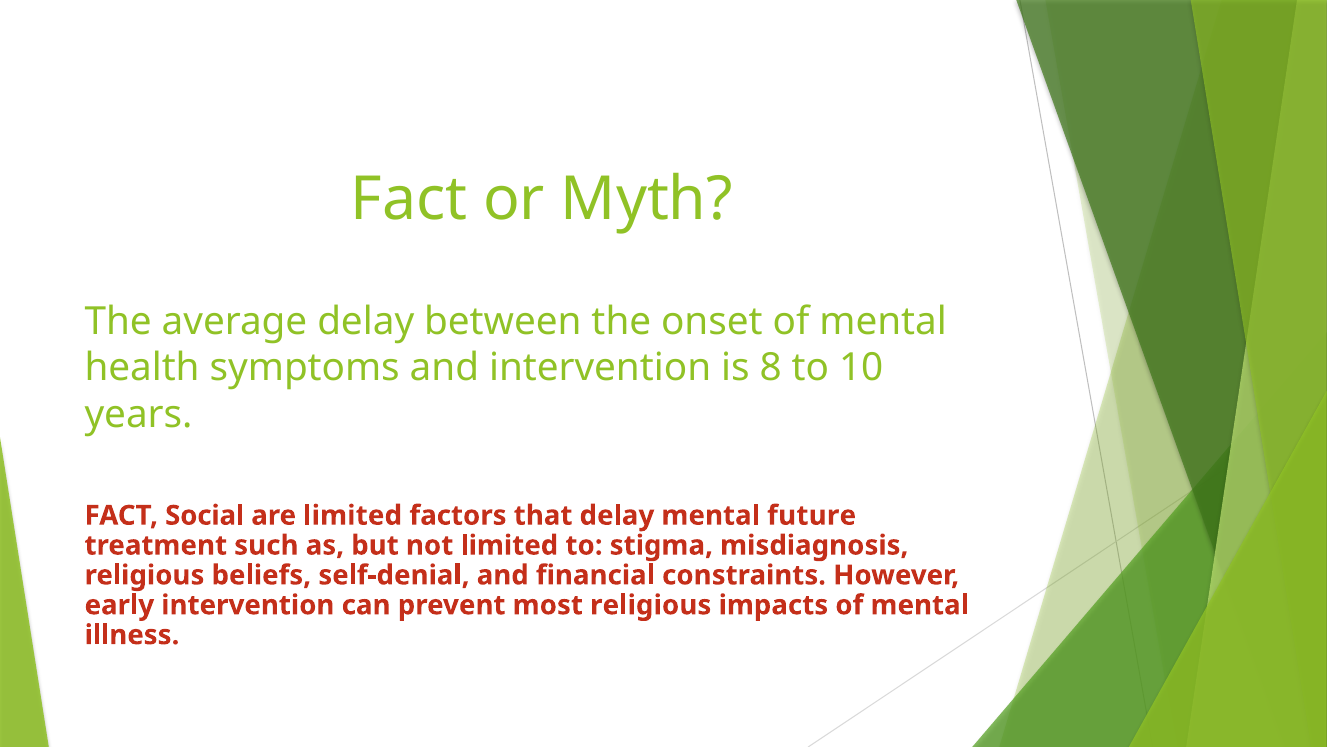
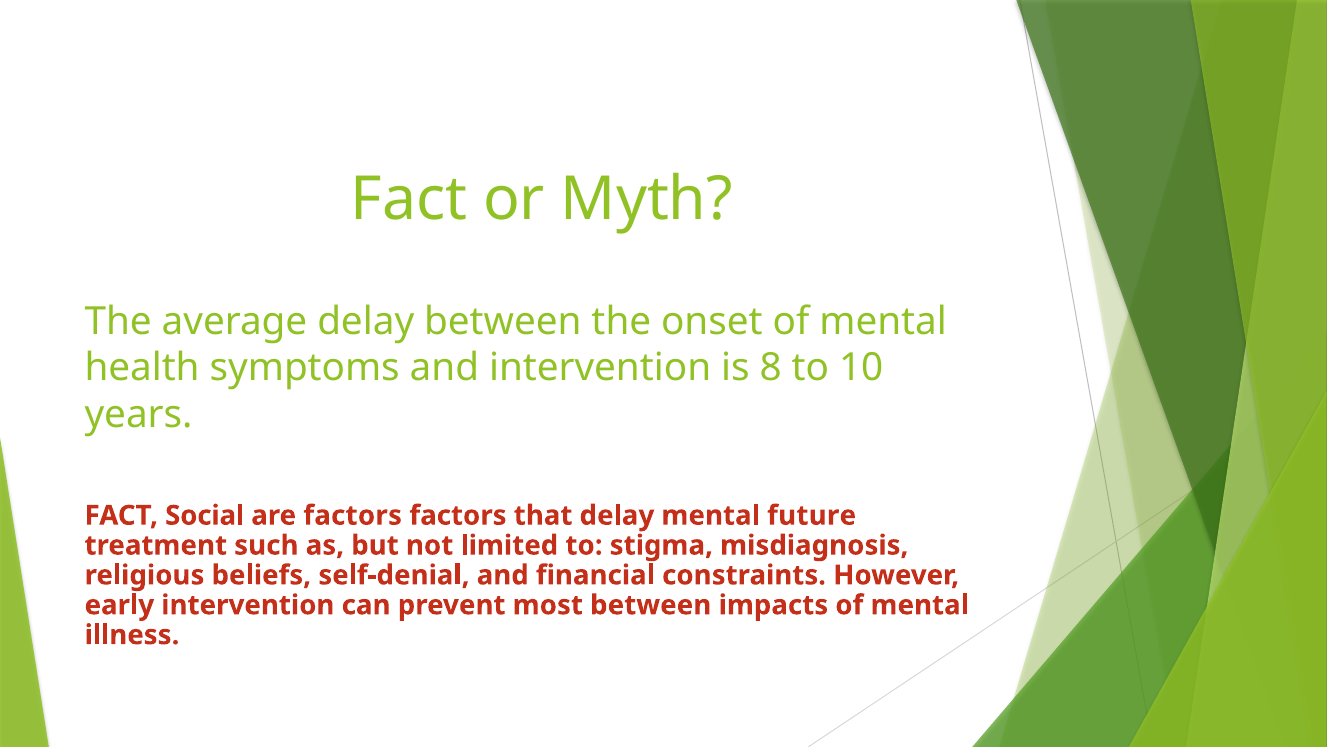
are limited: limited -> factors
most religious: religious -> between
